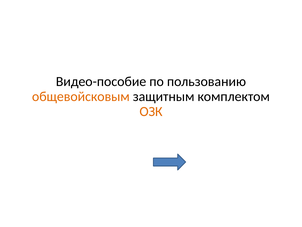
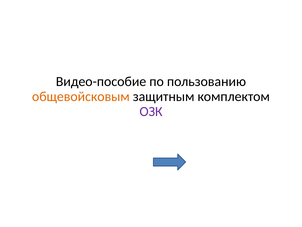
ОЗК colour: orange -> purple
